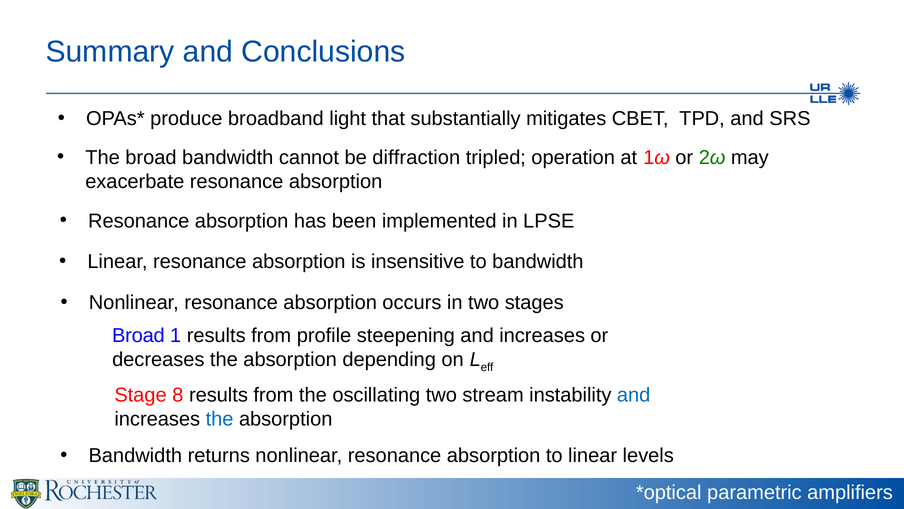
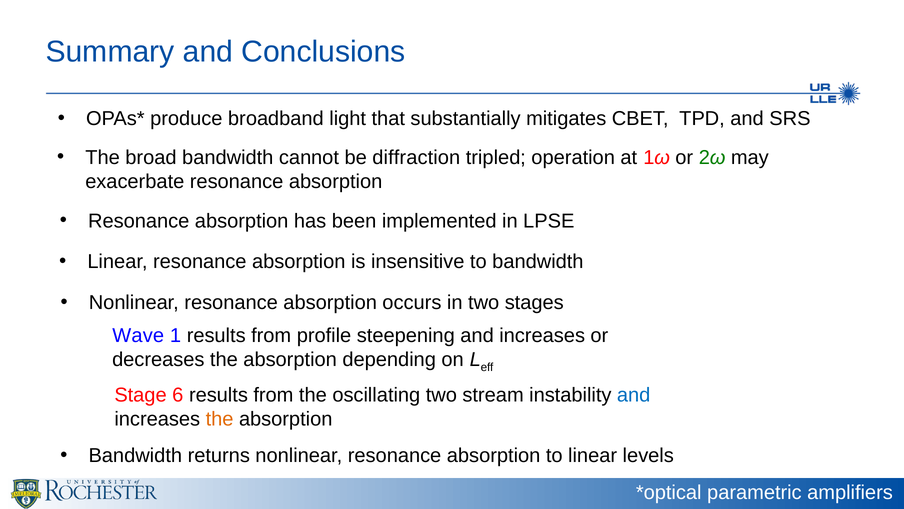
Broad at (138, 335): Broad -> Wave
8: 8 -> 6
the at (220, 419) colour: blue -> orange
